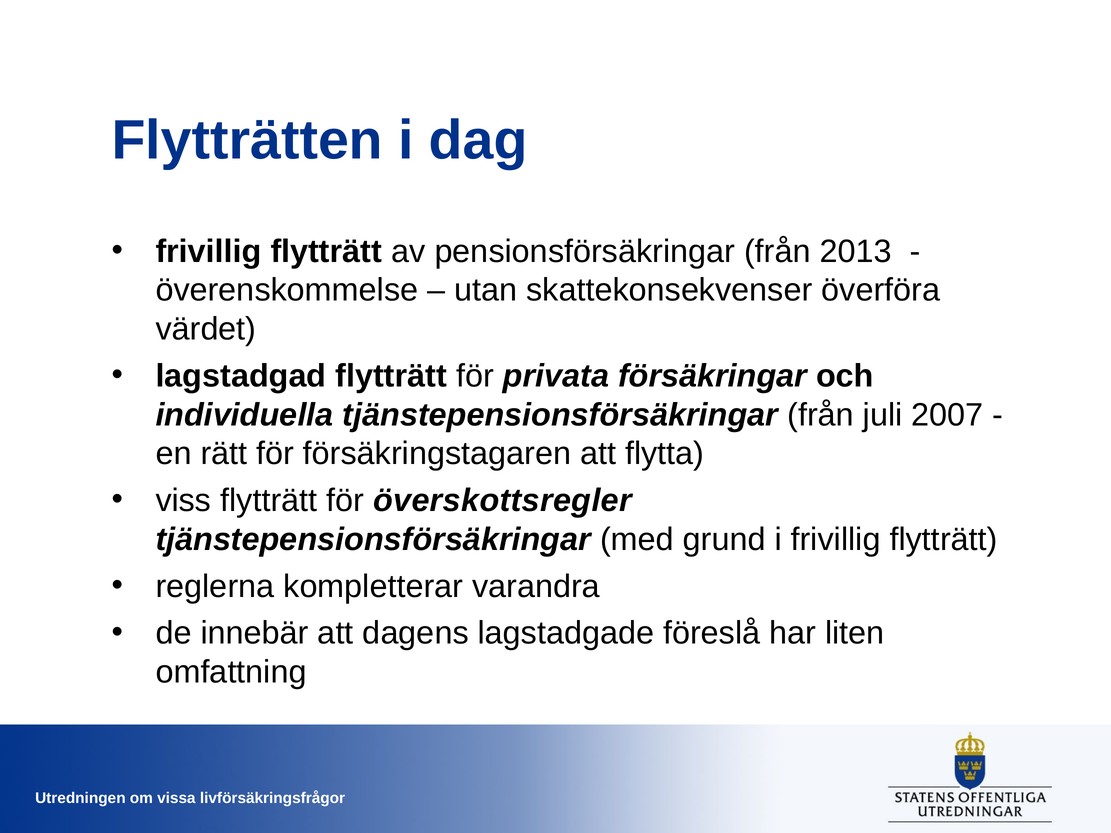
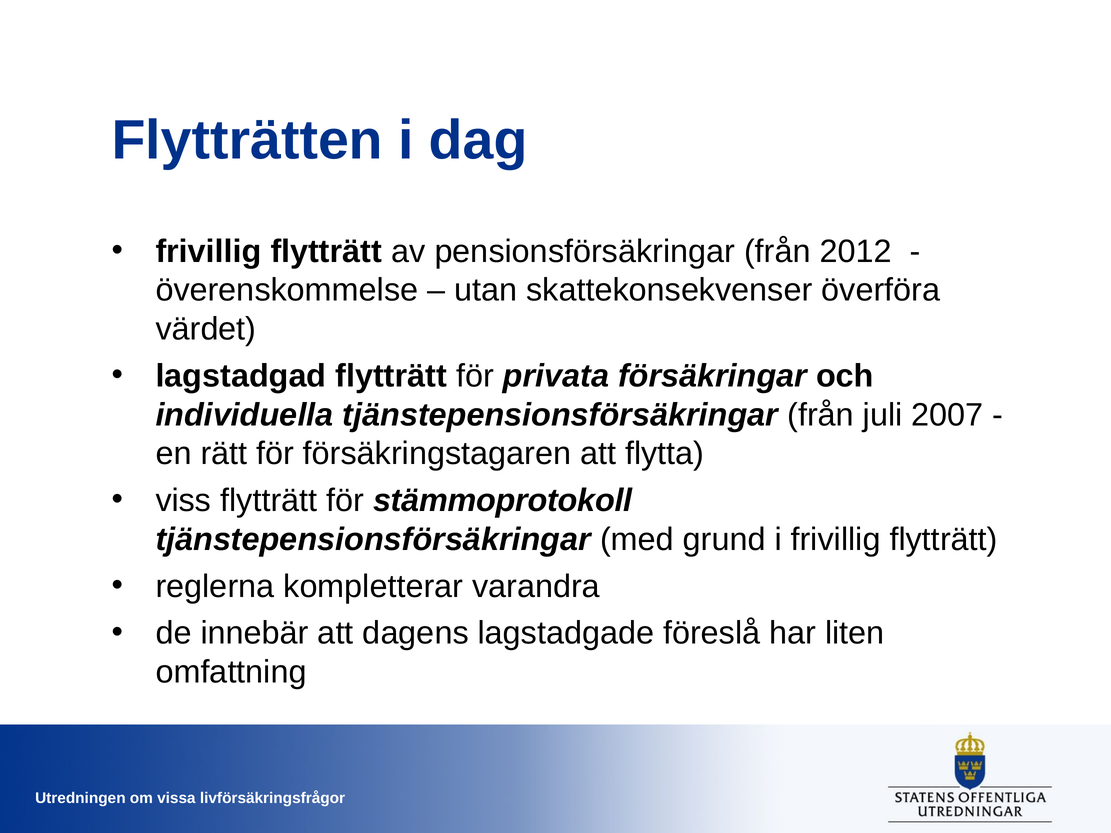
2013: 2013 -> 2012
överskottsregler: överskottsregler -> stämmoprotokoll
